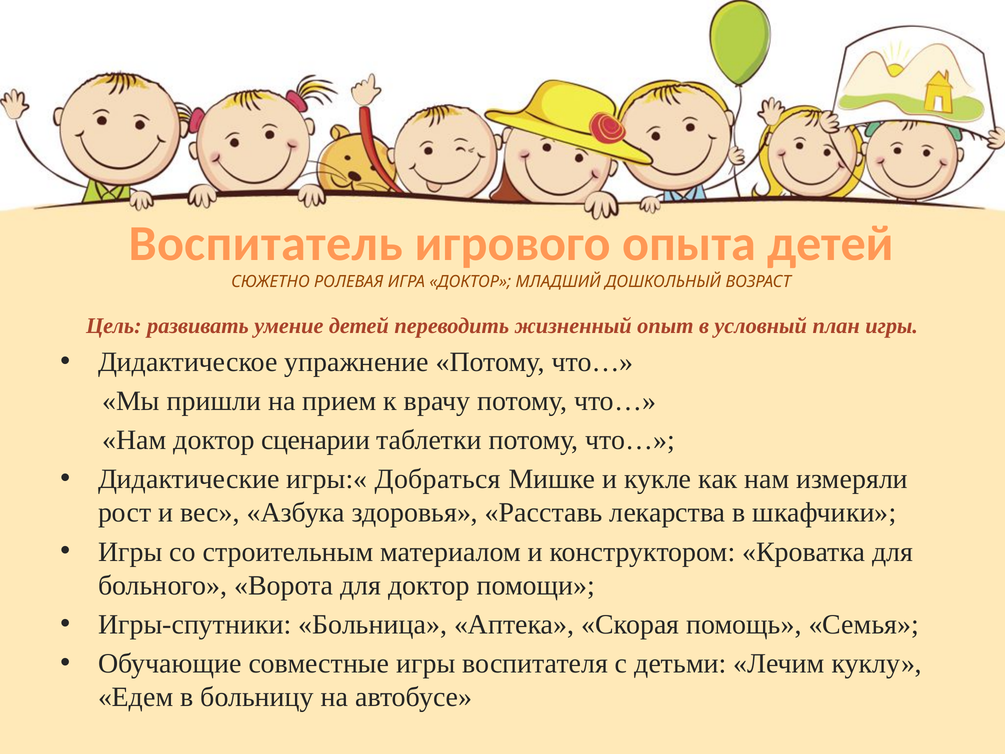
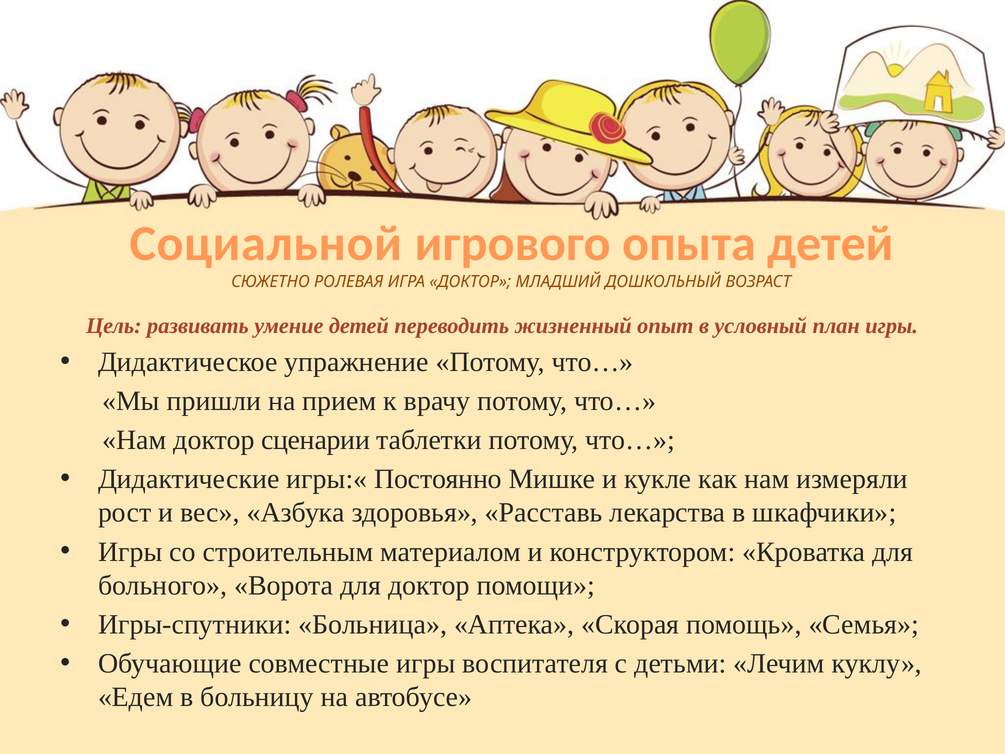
Воспитатель: Воспитатель -> Социальной
Добраться: Добраться -> Постоянно
